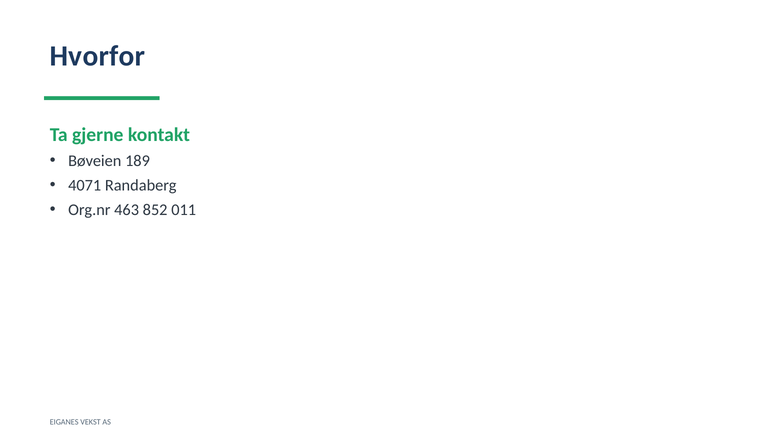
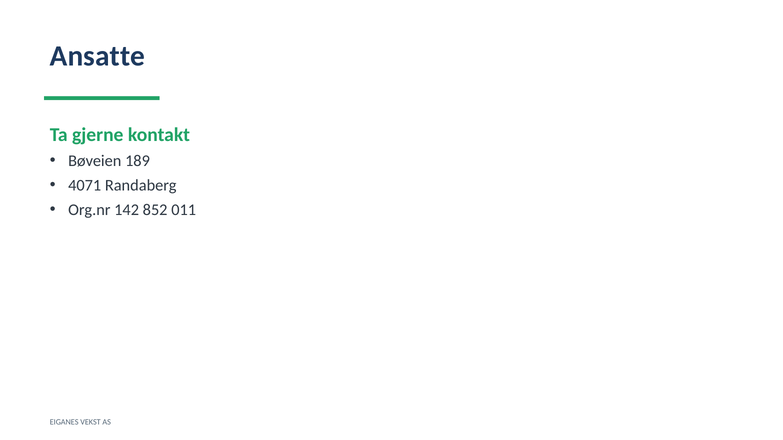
Hvorfor: Hvorfor -> Ansatte
463: 463 -> 142
